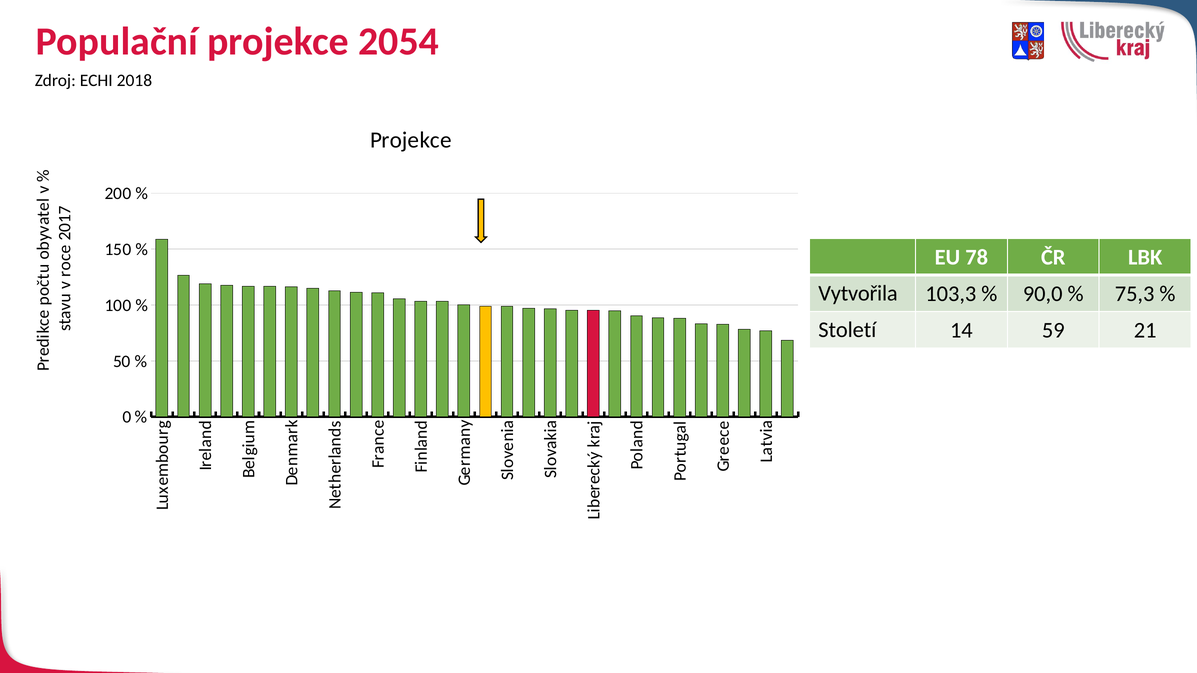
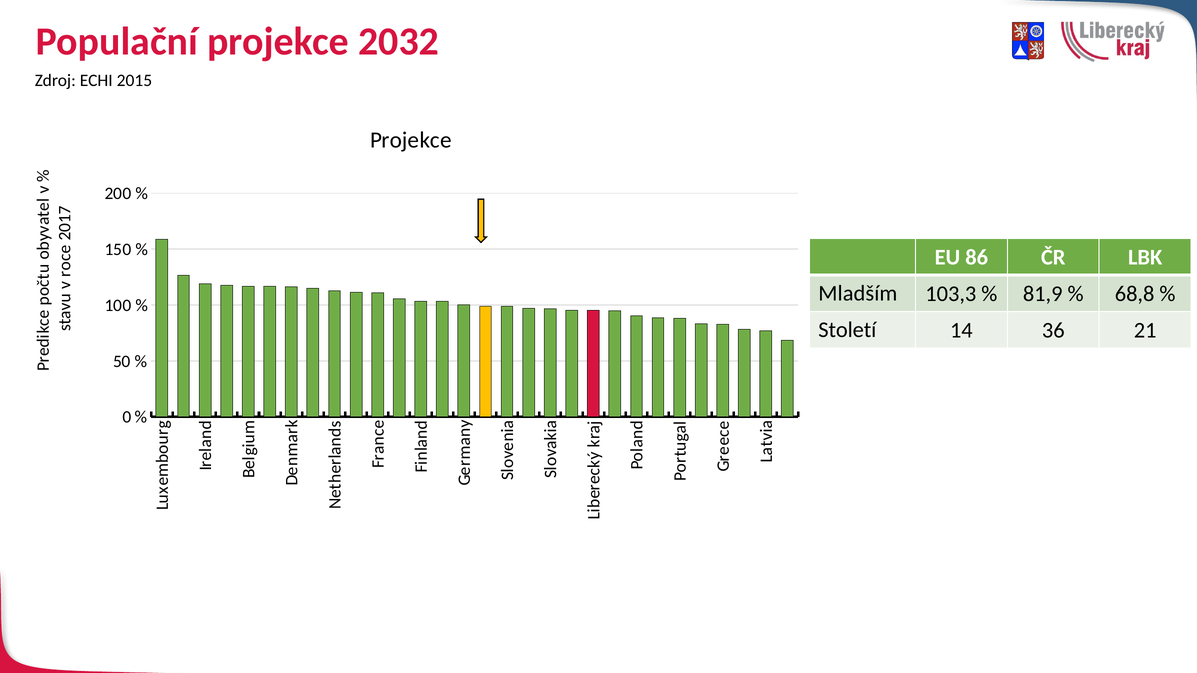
2054: 2054 -> 2032
2018: 2018 -> 2015
78: 78 -> 86
Vytvořila: Vytvořila -> Mladším
90,0: 90,0 -> 81,9
75,3: 75,3 -> 68,8
59: 59 -> 36
